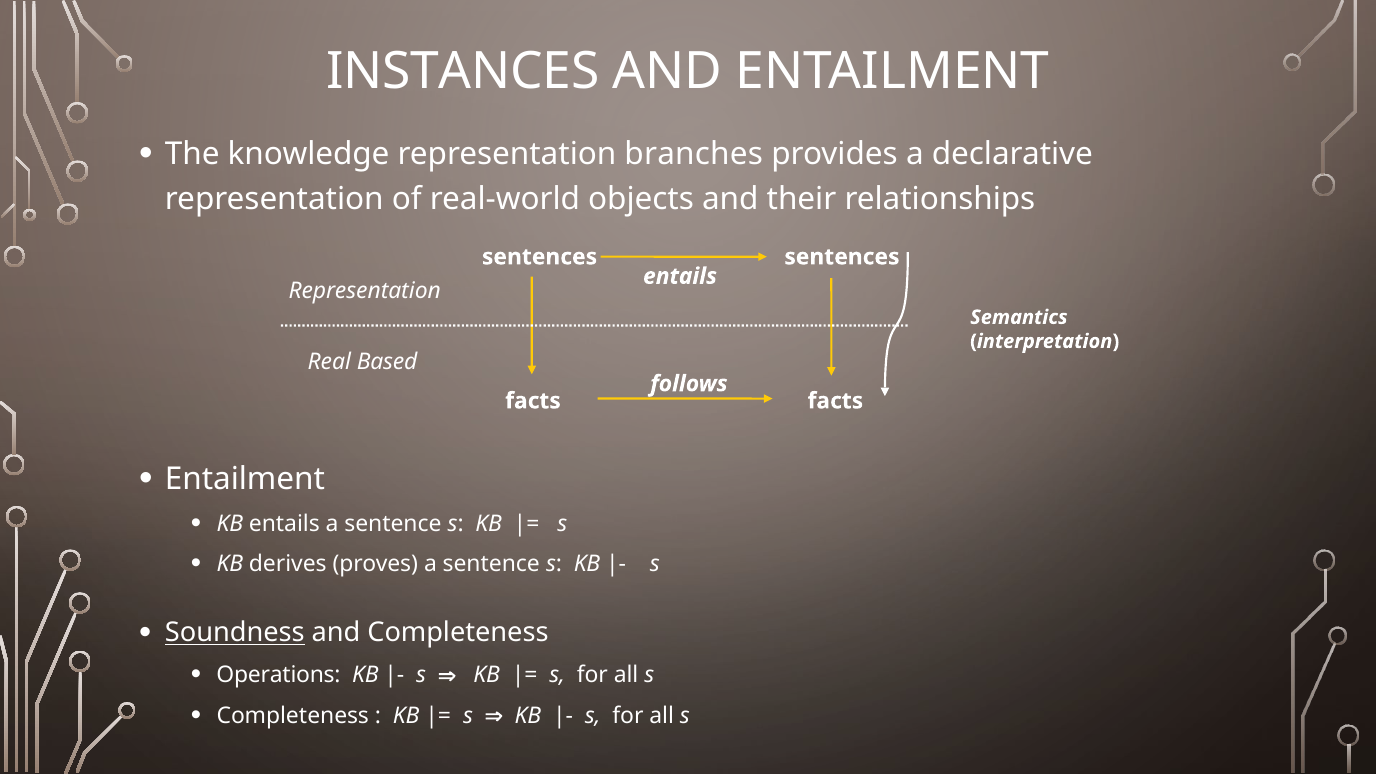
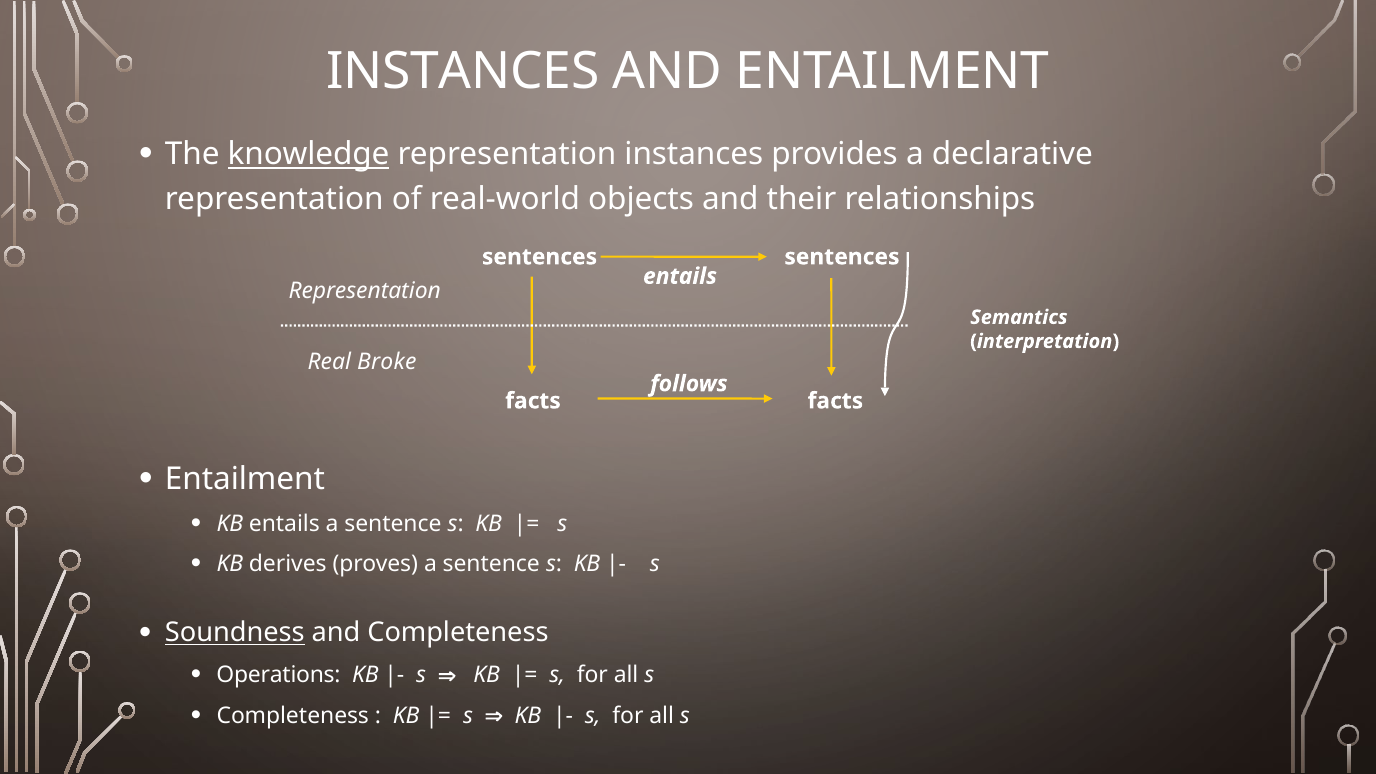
knowledge underline: none -> present
representation branches: branches -> instances
Based: Based -> Broke
